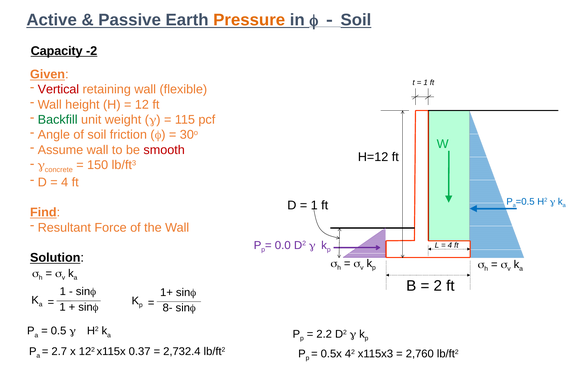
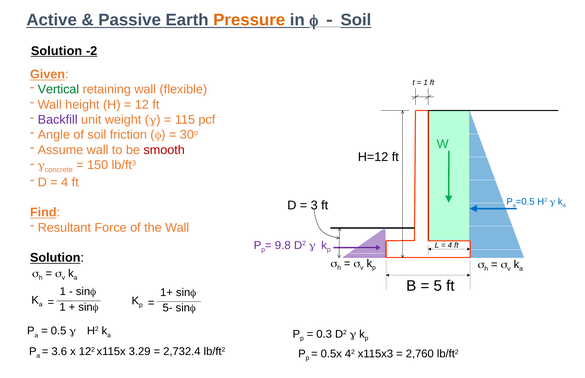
Capacity at (57, 51): Capacity -> Solution
Vertical colour: red -> green
Backfill colour: green -> purple
1 at (314, 206): 1 -> 3
0.0: 0.0 -> 9.8
2: 2 -> 5
8-: 8- -> 5-
2.2: 2.2 -> 0.3
2.7: 2.7 -> 3.6
0.37: 0.37 -> 3.29
